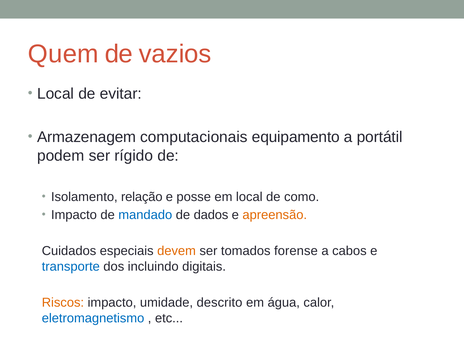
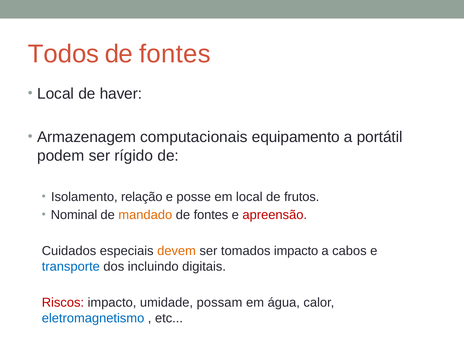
Quem: Quem -> Todos
vazios at (175, 54): vazios -> fontes
evitar: evitar -> haver
como: como -> frutos
Impacto at (74, 215): Impacto -> Nominal
mandado colour: blue -> orange
dados at (211, 215): dados -> fontes
apreensão colour: orange -> red
tomados forense: forense -> impacto
Riscos colour: orange -> red
descrito: descrito -> possam
